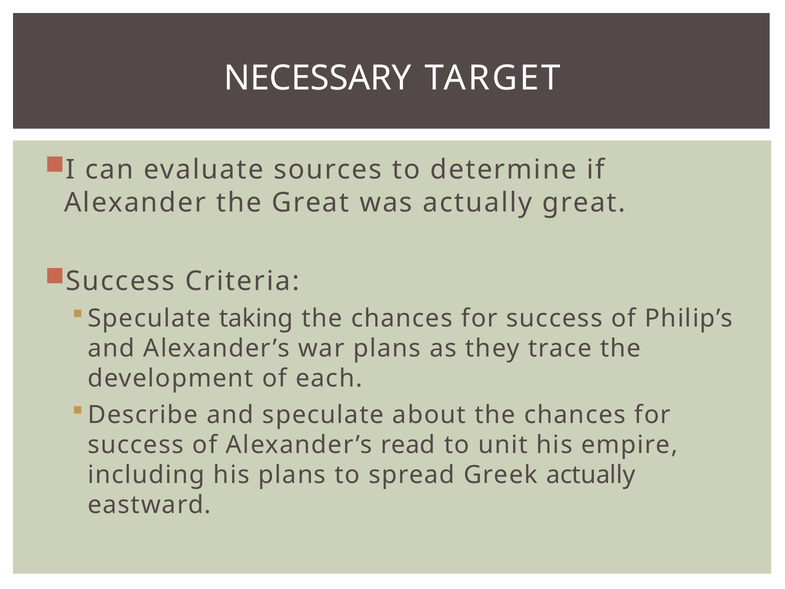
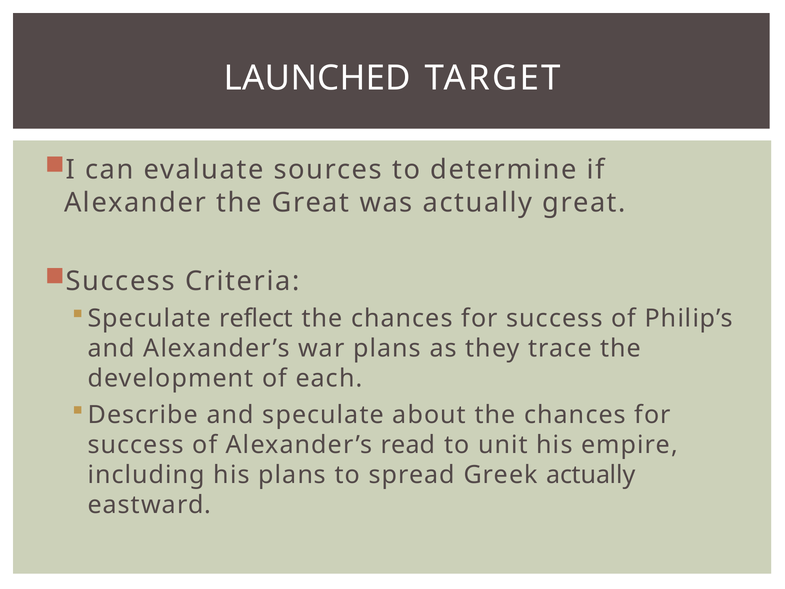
NECESSARY: NECESSARY -> LAUNCHED
taking: taking -> reflect
